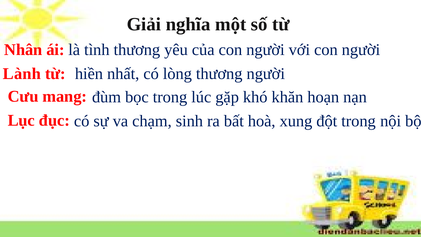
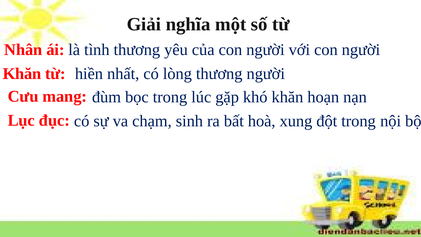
Lành at (22, 74): Lành -> Khăn
